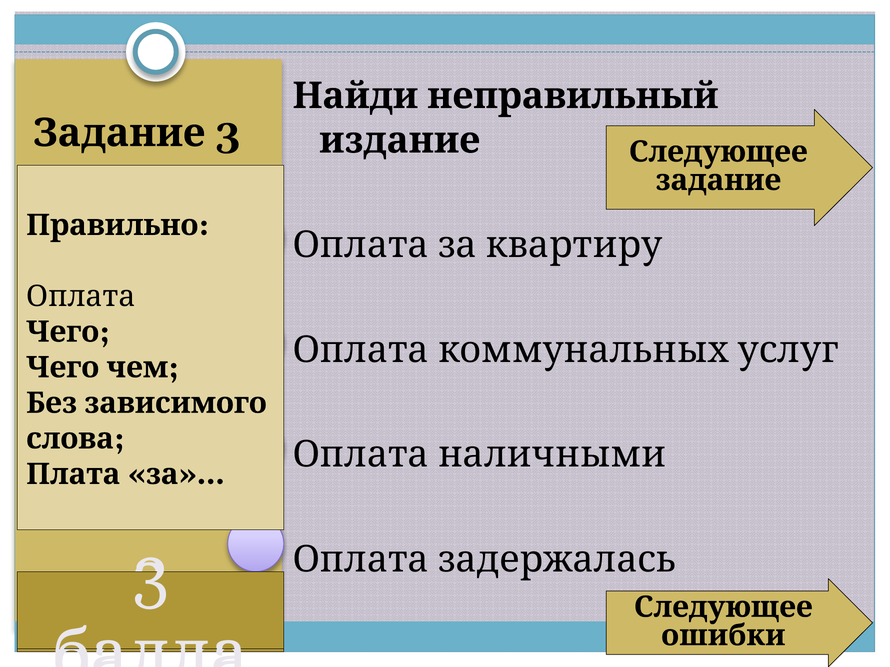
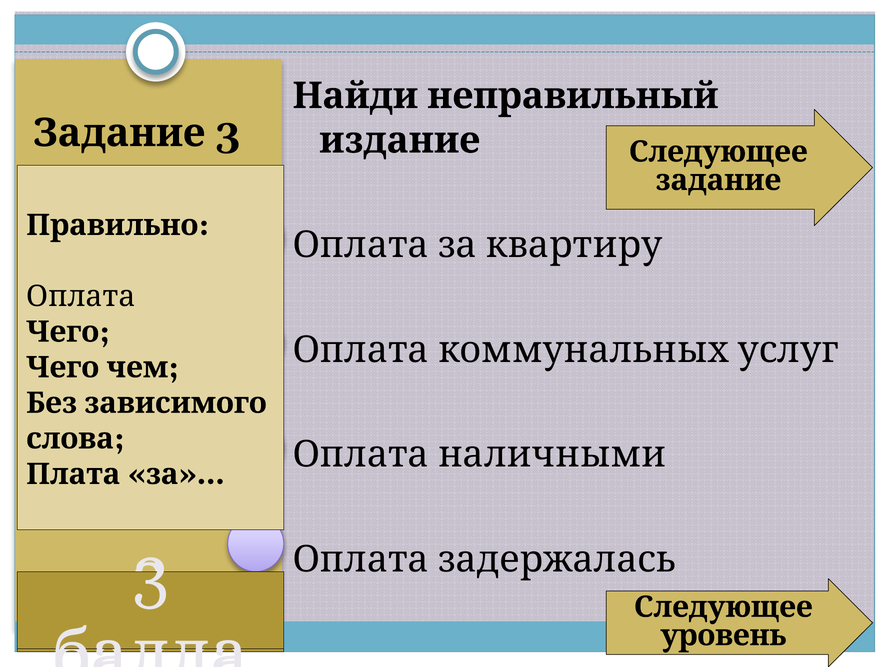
ошибки: ошибки -> уровень
